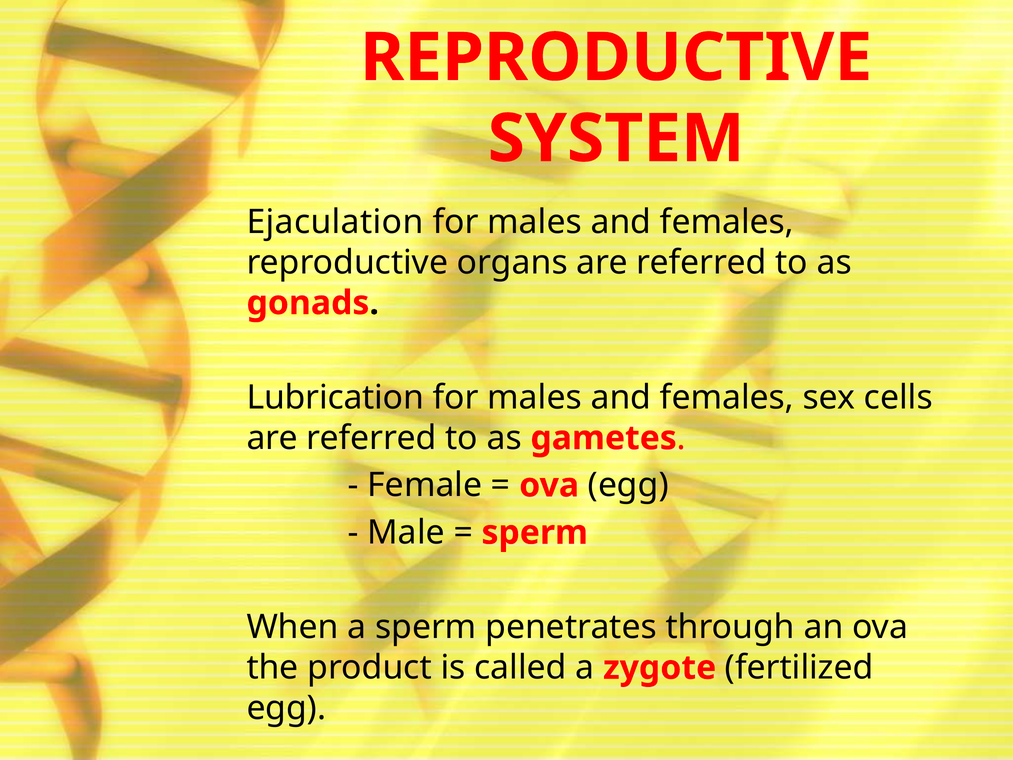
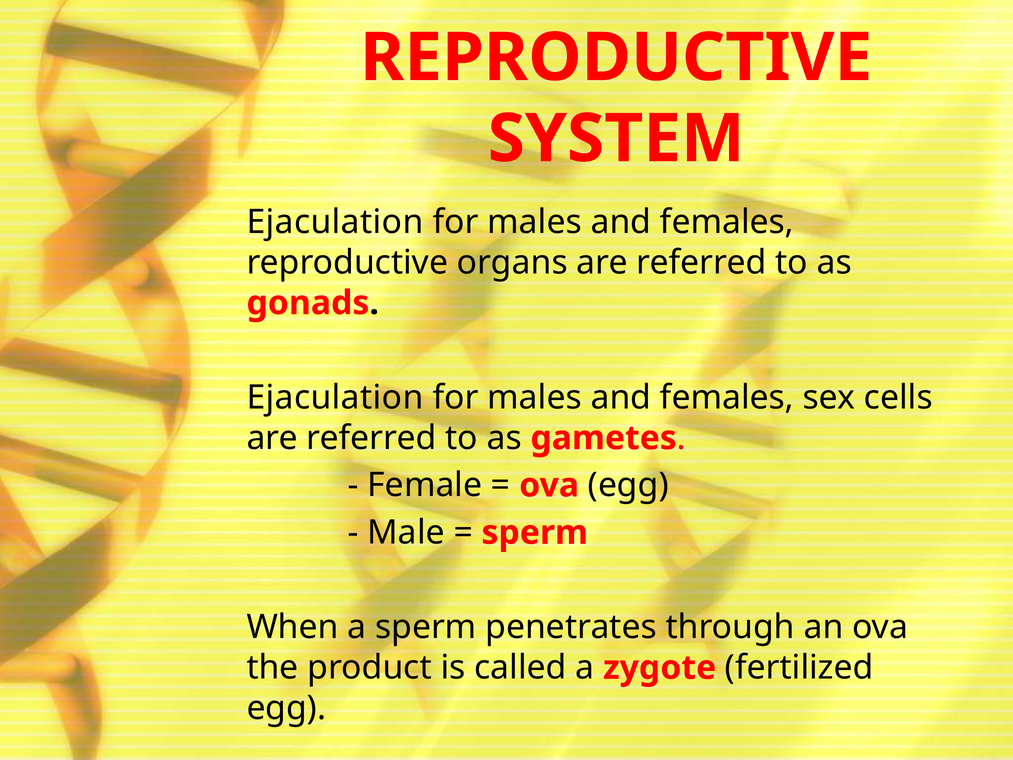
Lubrication at (335, 397): Lubrication -> Ejaculation
